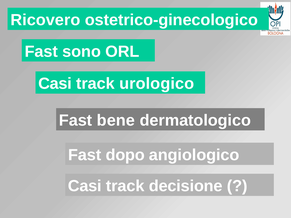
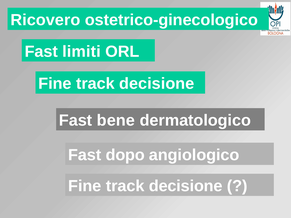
sono: sono -> limiti
Casi at (55, 84): Casi -> Fine
urologico at (157, 84): urologico -> decisione
Casi at (85, 186): Casi -> Fine
